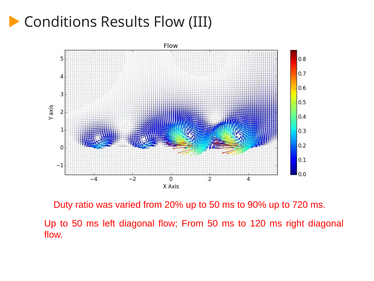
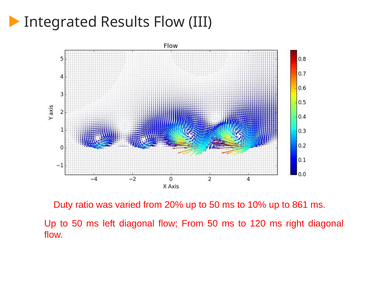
Conditions: Conditions -> Integrated
90%: 90% -> 10%
720: 720 -> 861
